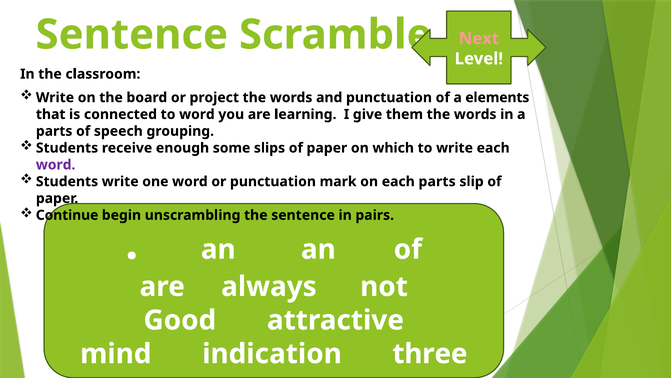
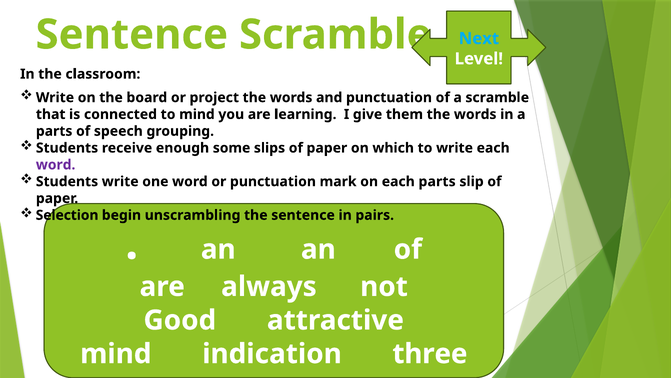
Next colour: pink -> light blue
a elements: elements -> scramble
to word: word -> mind
Continue: Continue -> Selection
